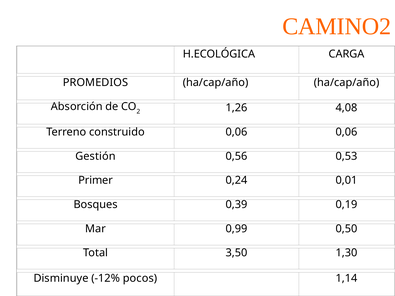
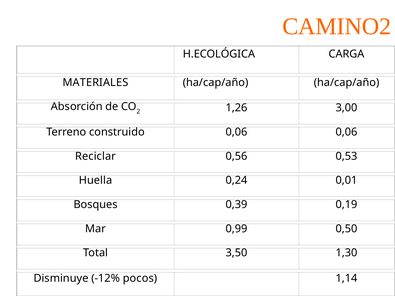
PROMEDIOS: PROMEDIOS -> MATERIALES
4,08: 4,08 -> 3,00
Gestión: Gestión -> Reciclar
Primer: Primer -> Huella
